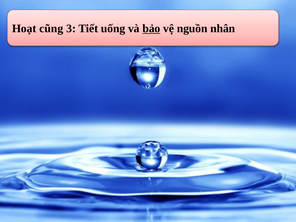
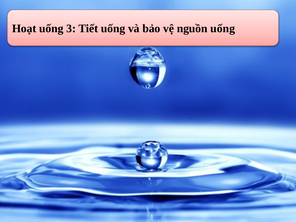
Hoạt cũng: cũng -> uống
bảo underline: present -> none
nguồn nhân: nhân -> uống
